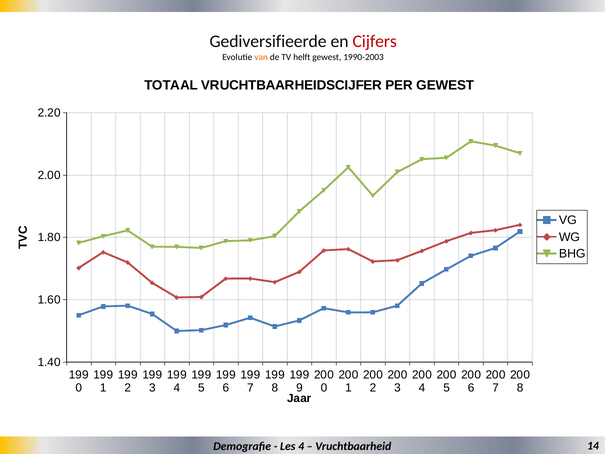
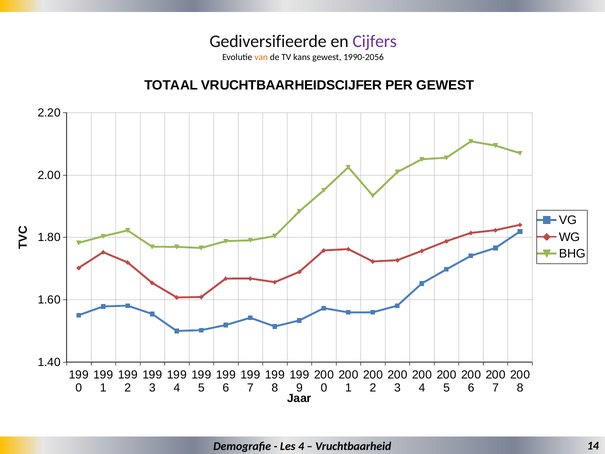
Cijfers colour: red -> purple
helft: helft -> kans
1990-2003: 1990-2003 -> 1990-2056
